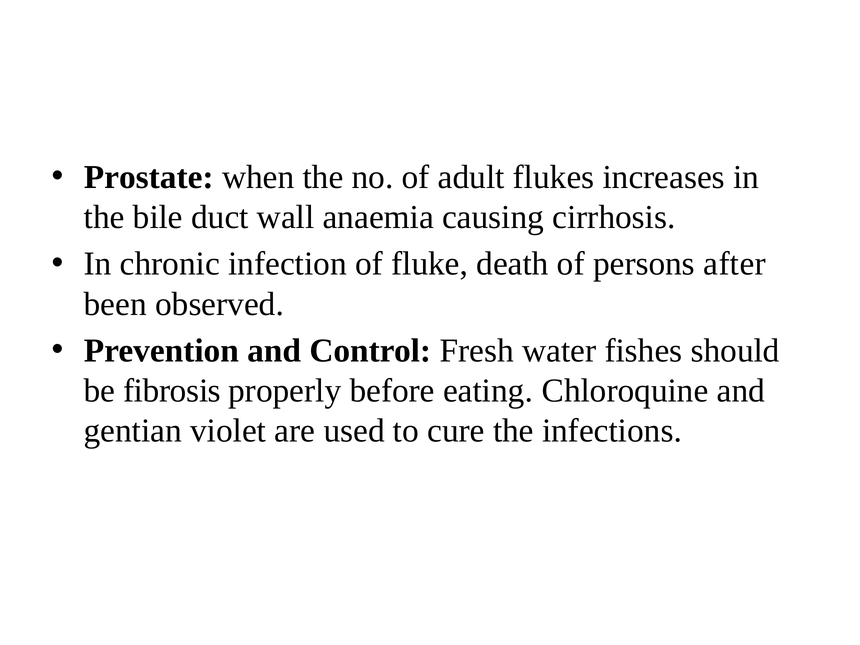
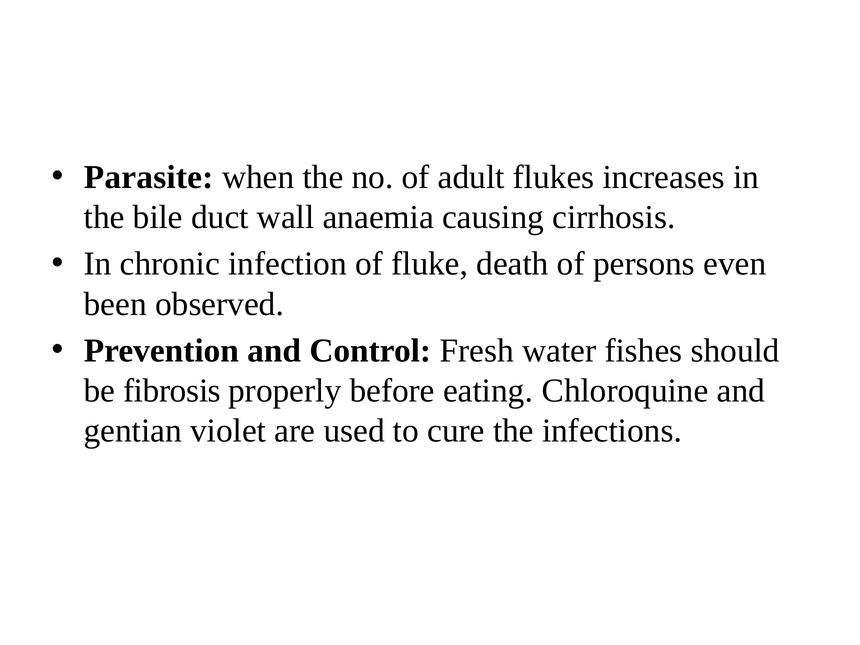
Prostate: Prostate -> Parasite
after: after -> even
